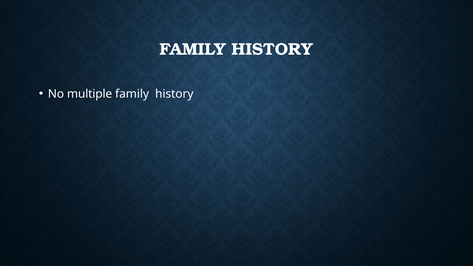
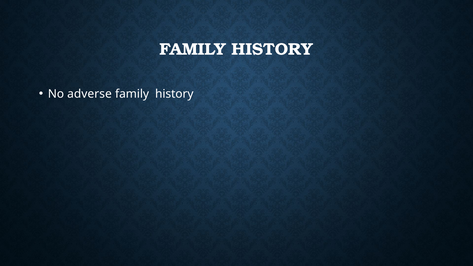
multiple: multiple -> adverse
